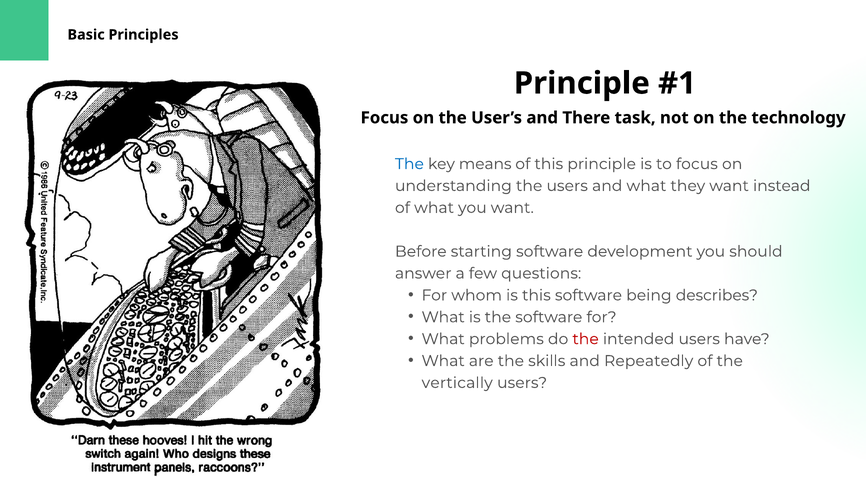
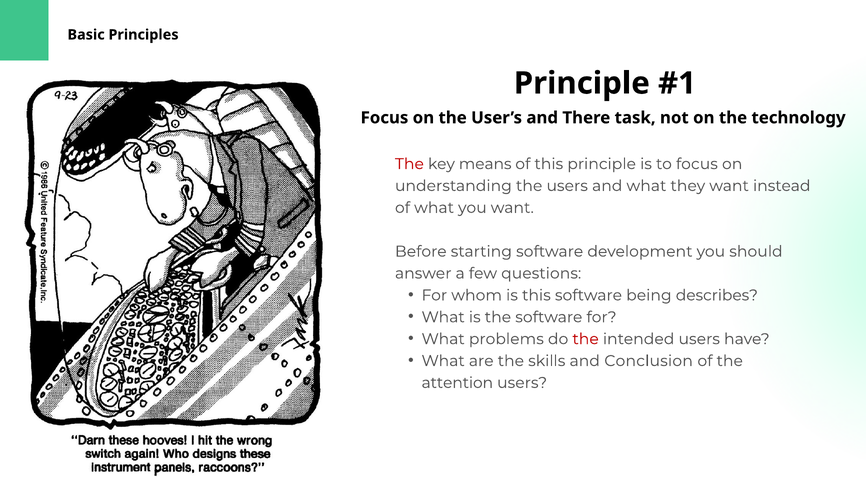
The at (409, 164) colour: blue -> red
Repeatedly: Repeatedly -> Conclusion
vertically: vertically -> attention
